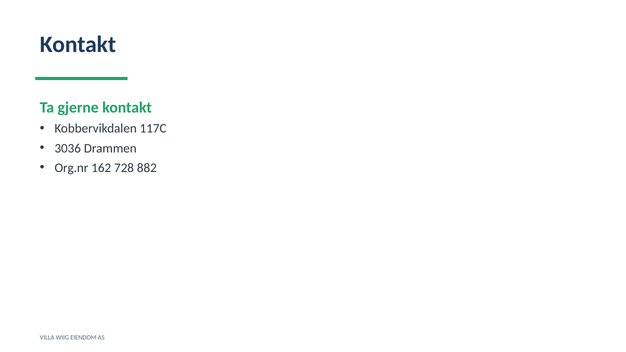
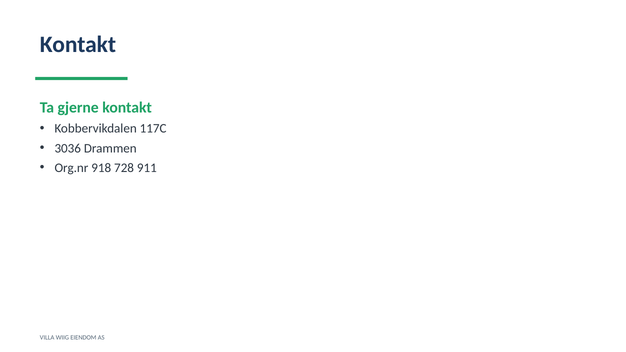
162: 162 -> 918
882: 882 -> 911
